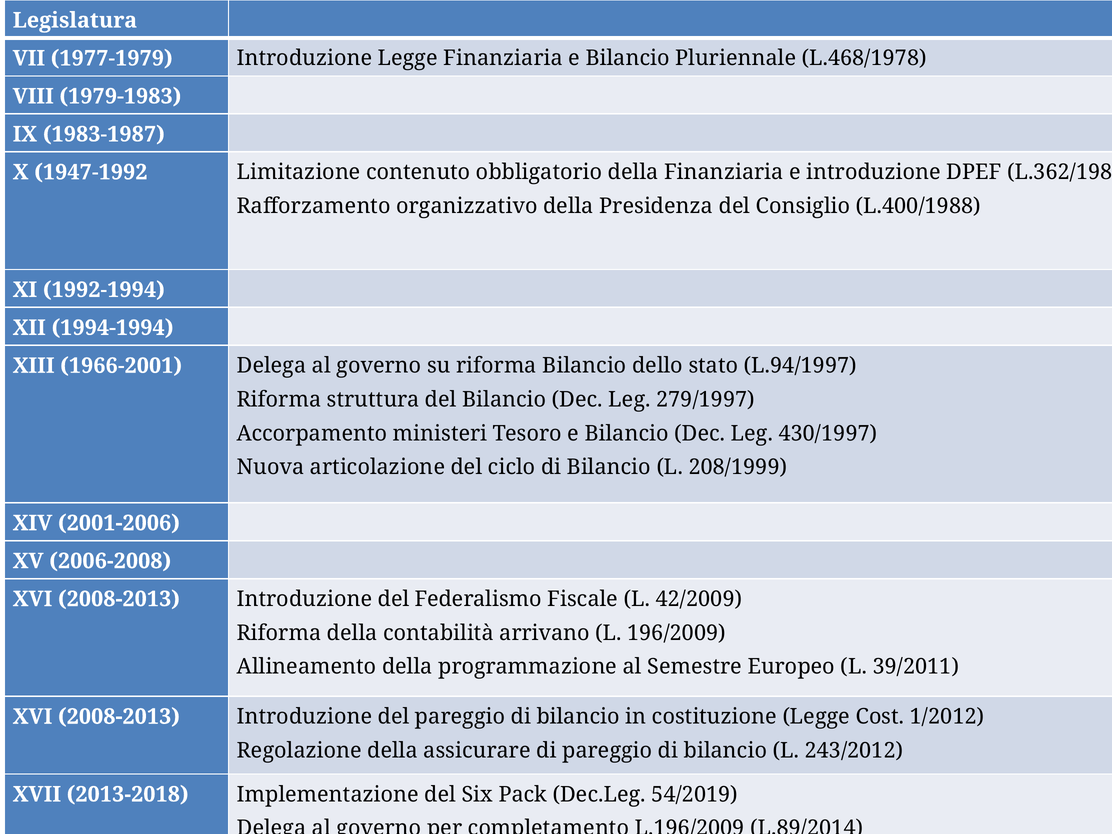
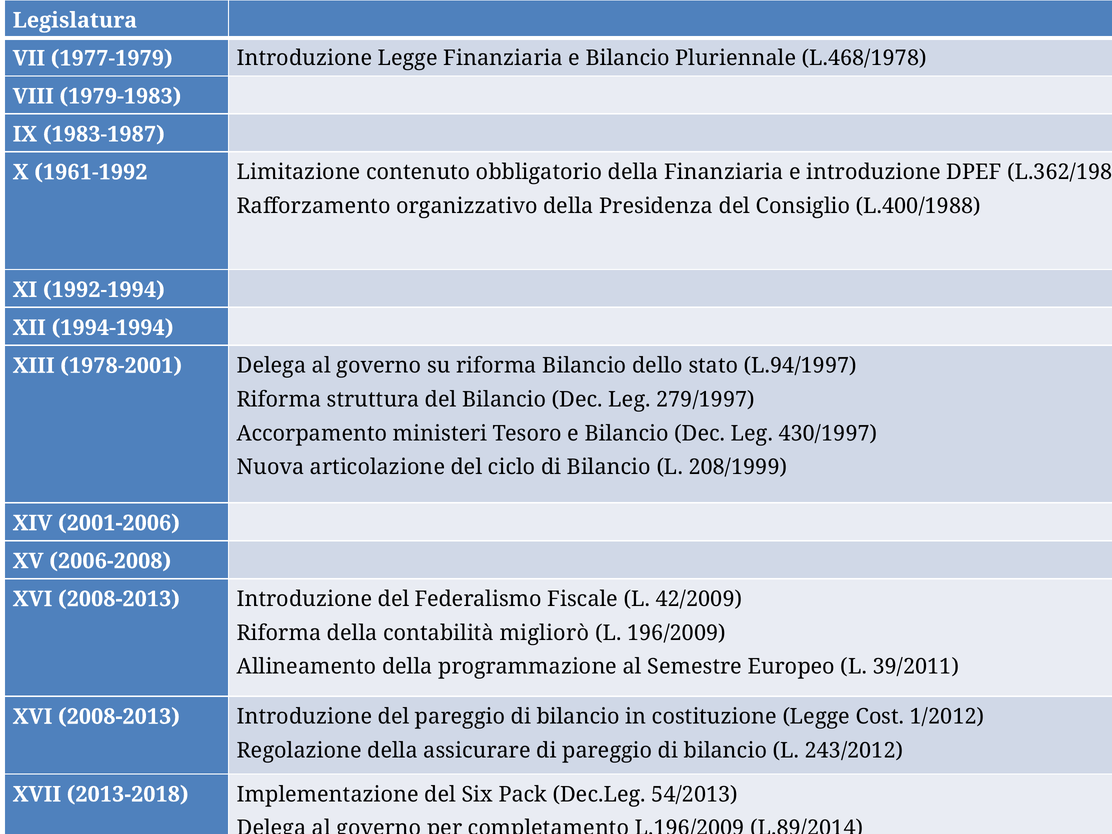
1947-1992: 1947-1992 -> 1961-1992
1966-2001: 1966-2001 -> 1978-2001
arrivano: arrivano -> migliorò
54/2019: 54/2019 -> 54/2013
